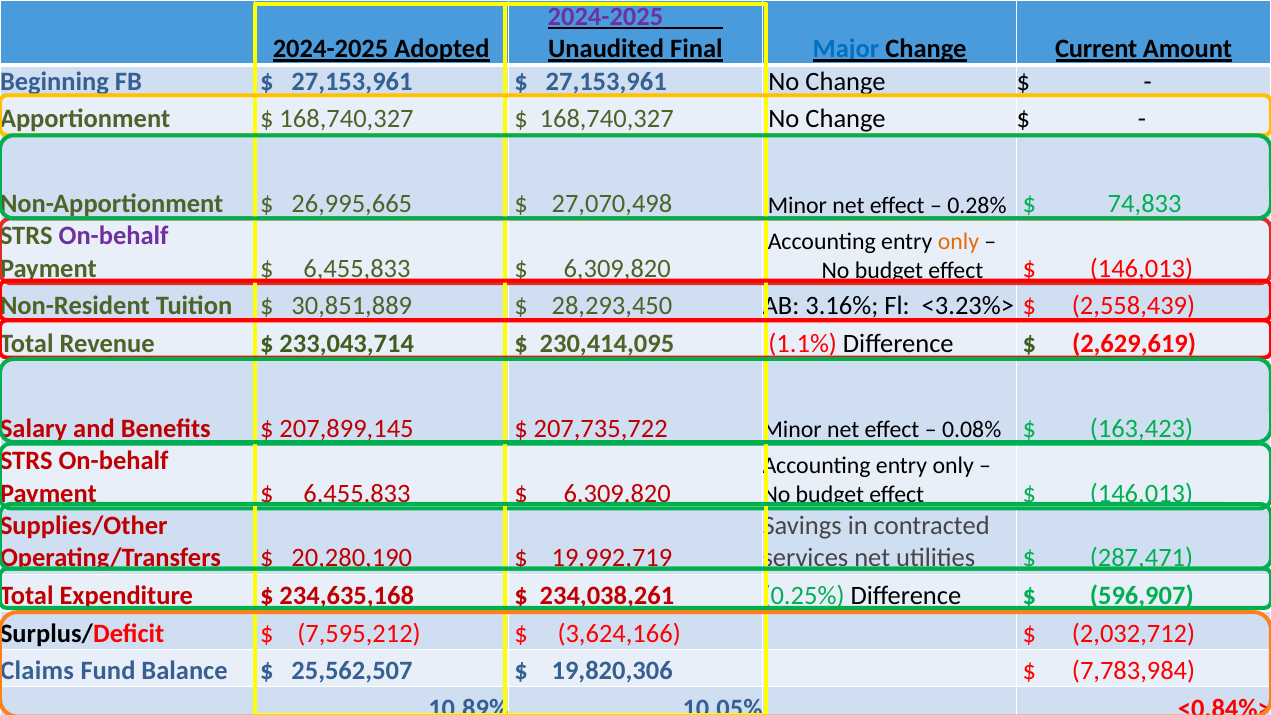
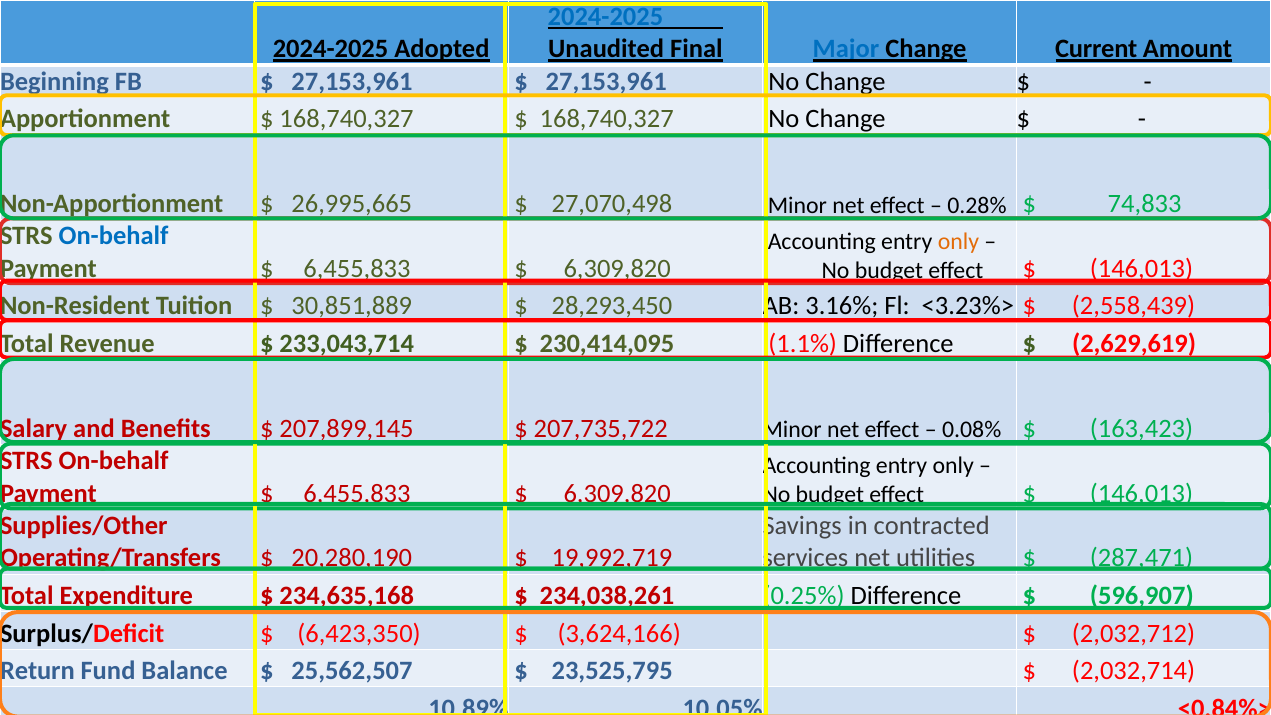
2024-2025 at (605, 17) colour: purple -> blue
On-behalf at (114, 236) colour: purple -> blue
7,595,212: 7,595,212 -> 6,423,350
Claims: Claims -> Return
19,820,306: 19,820,306 -> 23,525,795
7,783,984: 7,783,984 -> 2,032,714
